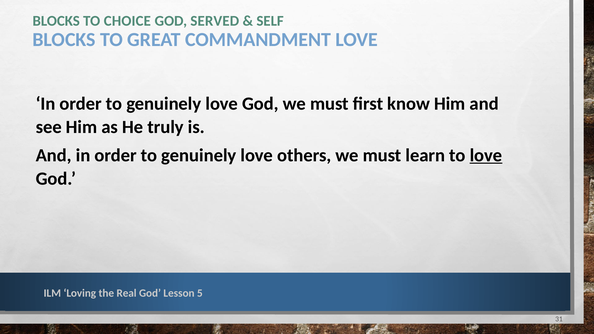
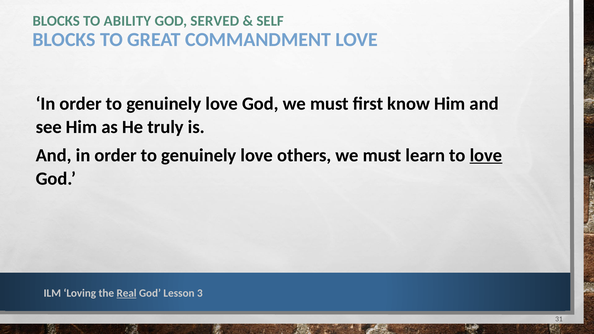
CHOICE: CHOICE -> ABILITY
Real underline: none -> present
5: 5 -> 3
